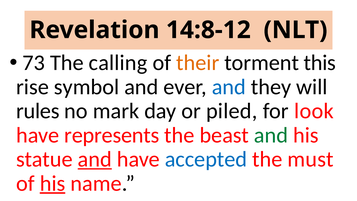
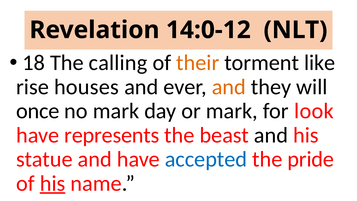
14:8-12: 14:8-12 -> 14:0-12
73: 73 -> 18
this: this -> like
symbol: symbol -> houses
and at (229, 87) colour: blue -> orange
rules: rules -> once
or piled: piled -> mark
and at (271, 135) colour: green -> black
and at (95, 159) underline: present -> none
must: must -> pride
